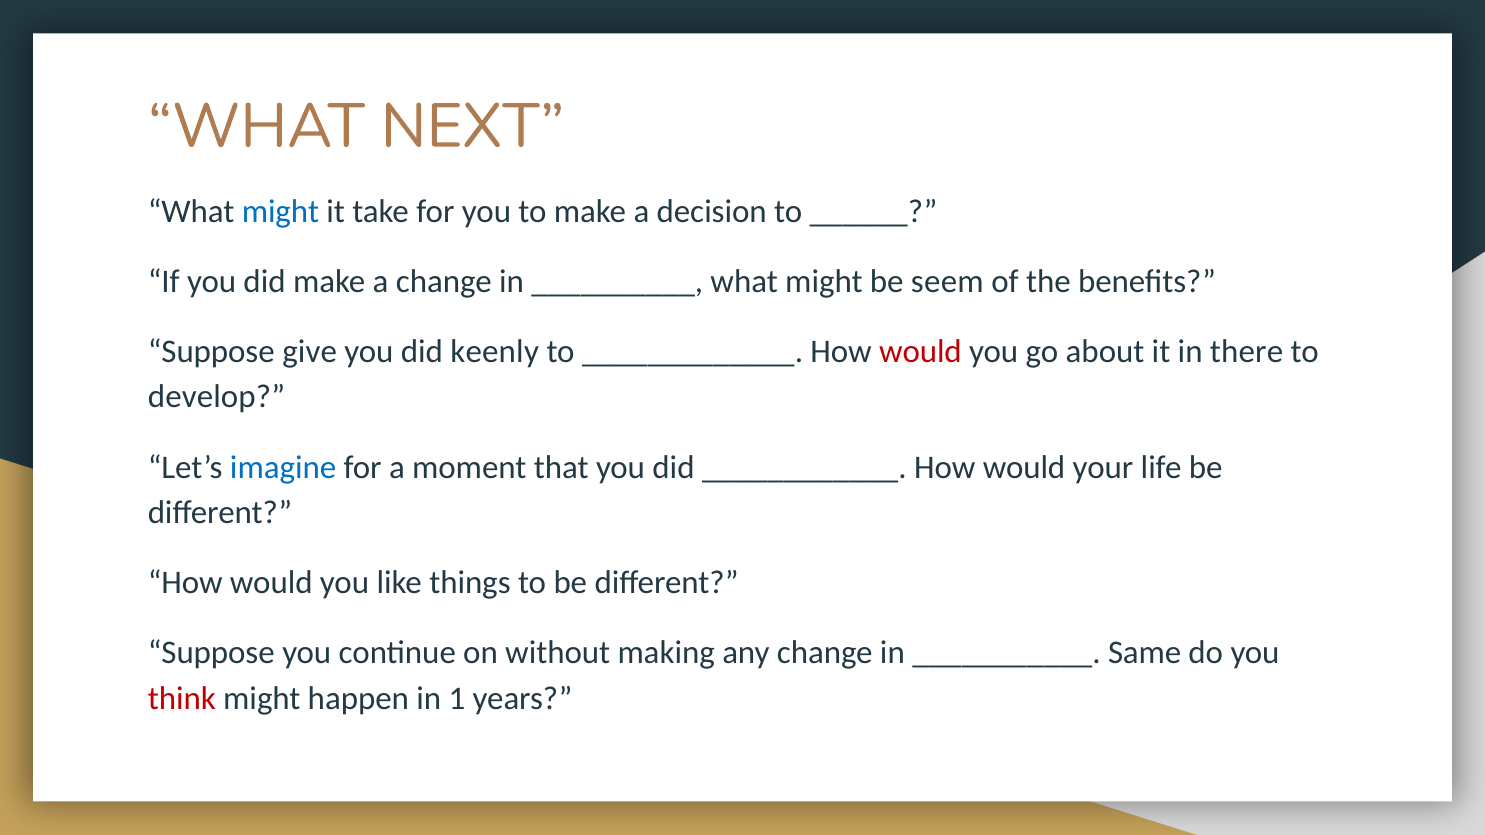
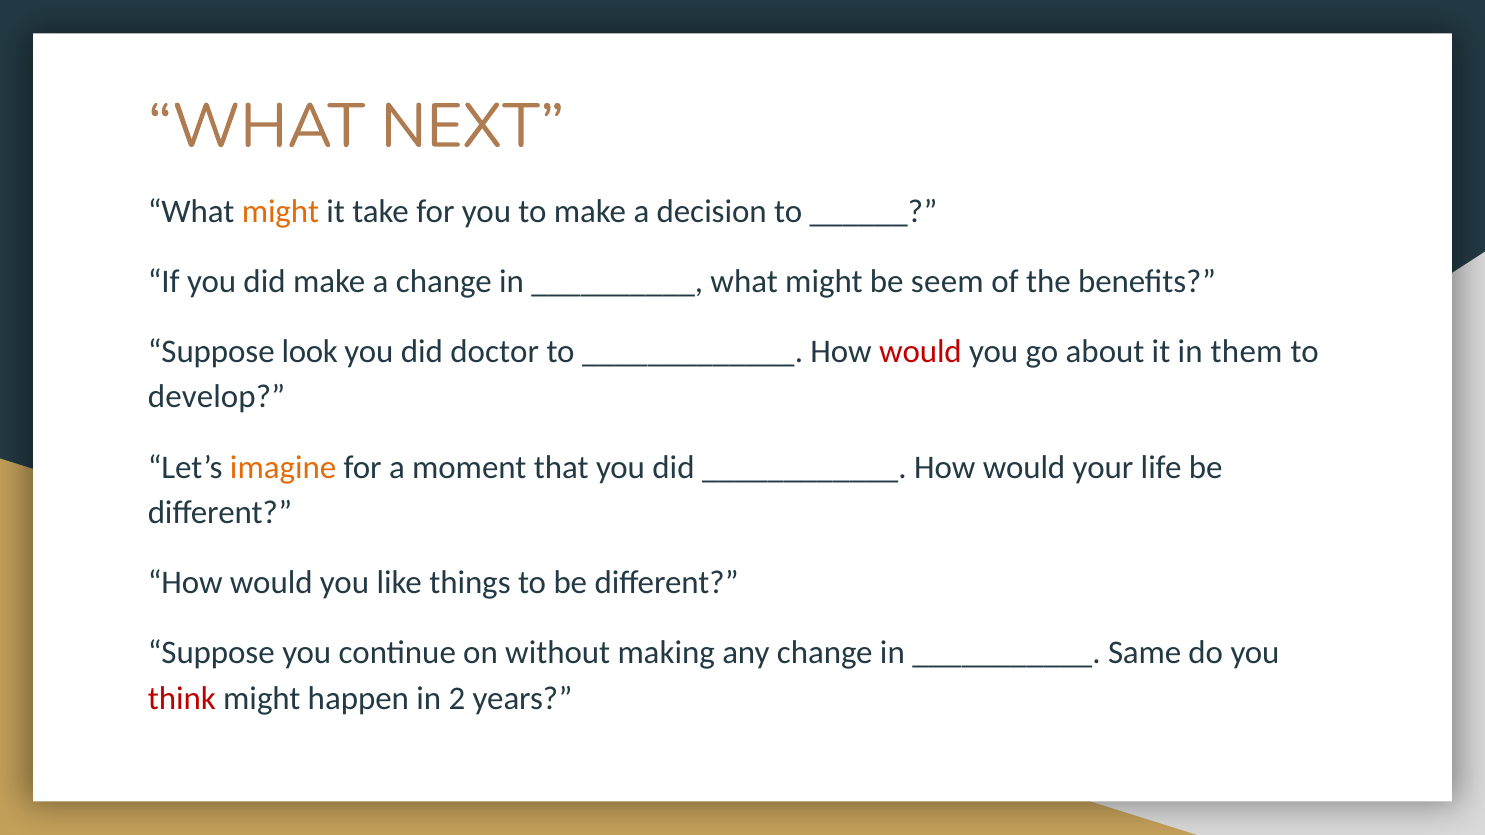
might at (280, 211) colour: blue -> orange
give: give -> look
keenly: keenly -> doctor
there: there -> them
imagine colour: blue -> orange
1: 1 -> 2
